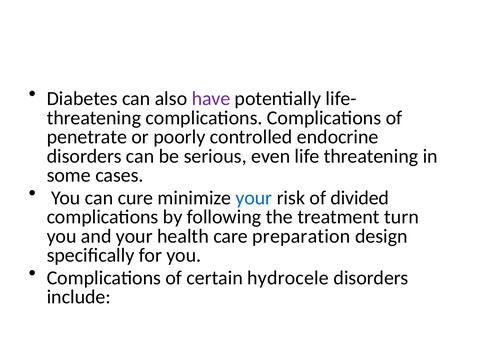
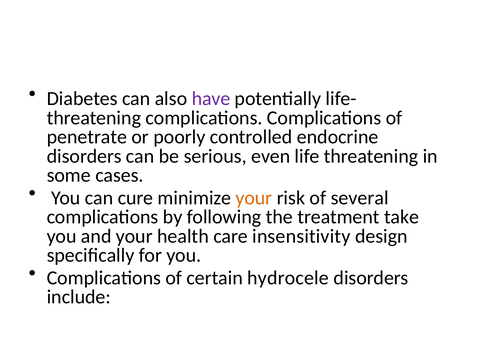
your at (254, 198) colour: blue -> orange
divided: divided -> several
turn: turn -> take
preparation: preparation -> insensitivity
